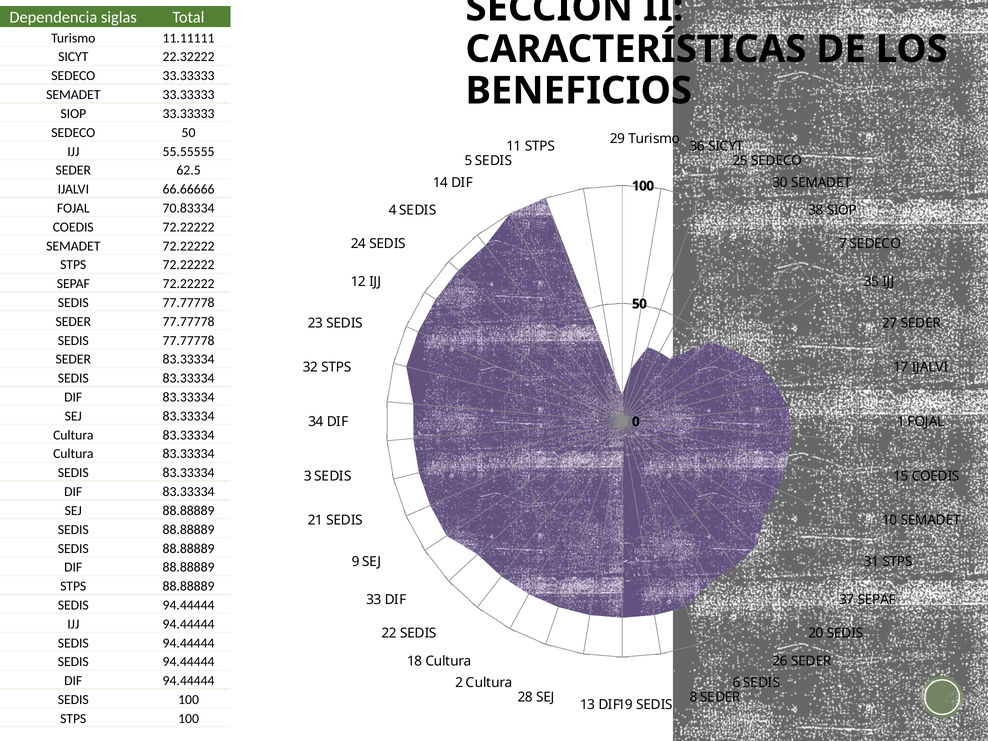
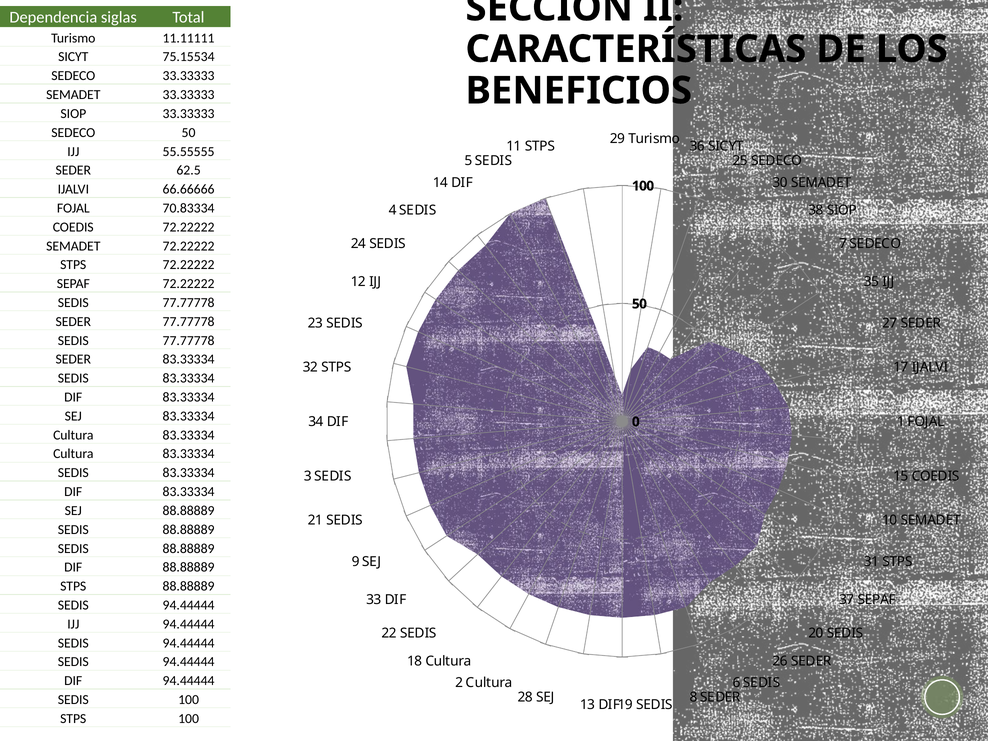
22.32222: 22.32222 -> 75.15534
